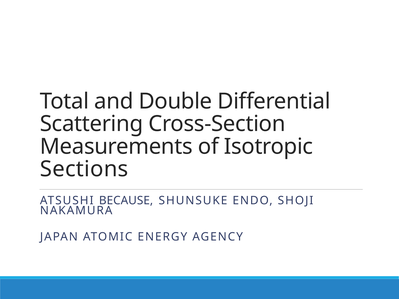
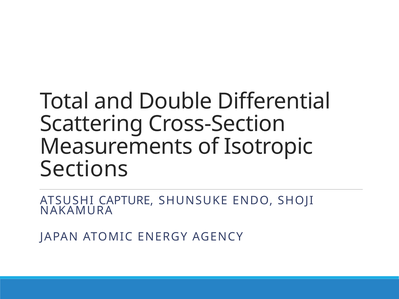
BECAUSE: BECAUSE -> CAPTURE
